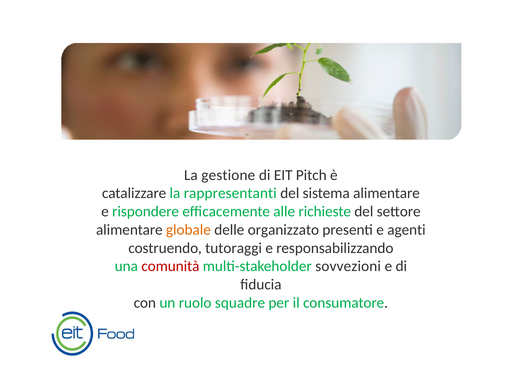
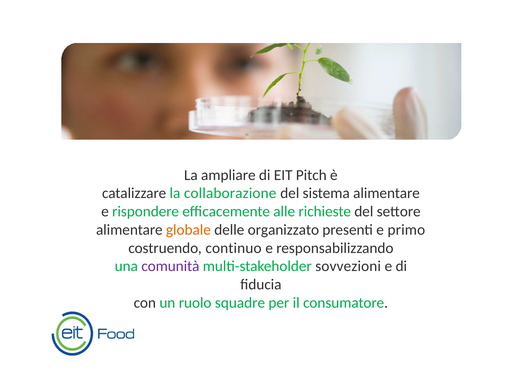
gestione: gestione -> ampliare
rappresentanti: rappresentanti -> collaborazione
agenti: agenti -> primo
tutoraggi: tutoraggi -> continuo
comunità colour: red -> purple
